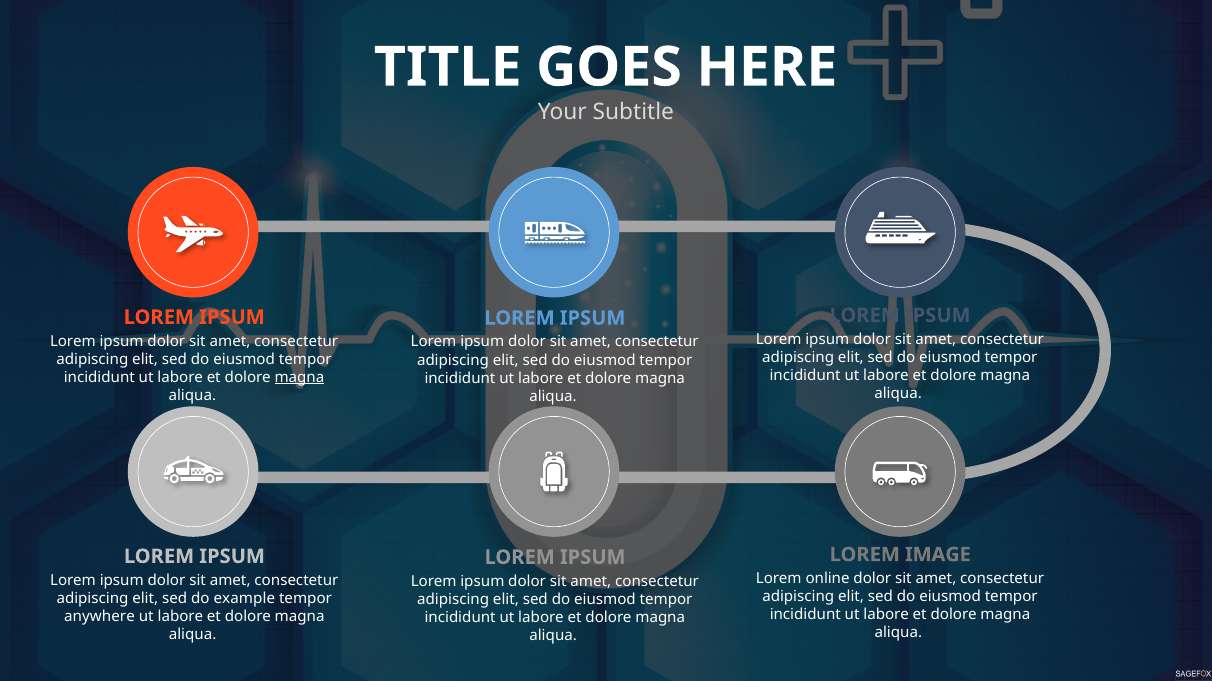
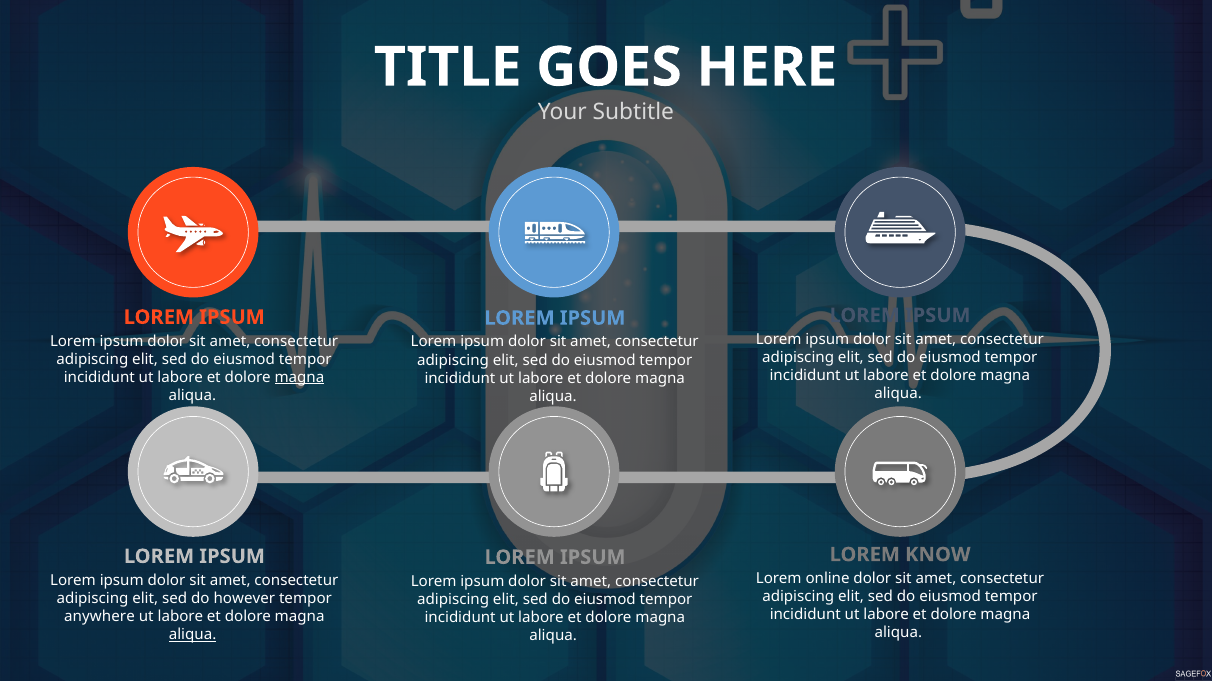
IMAGE: IMAGE -> KNOW
example: example -> however
aliqua at (193, 635) underline: none -> present
